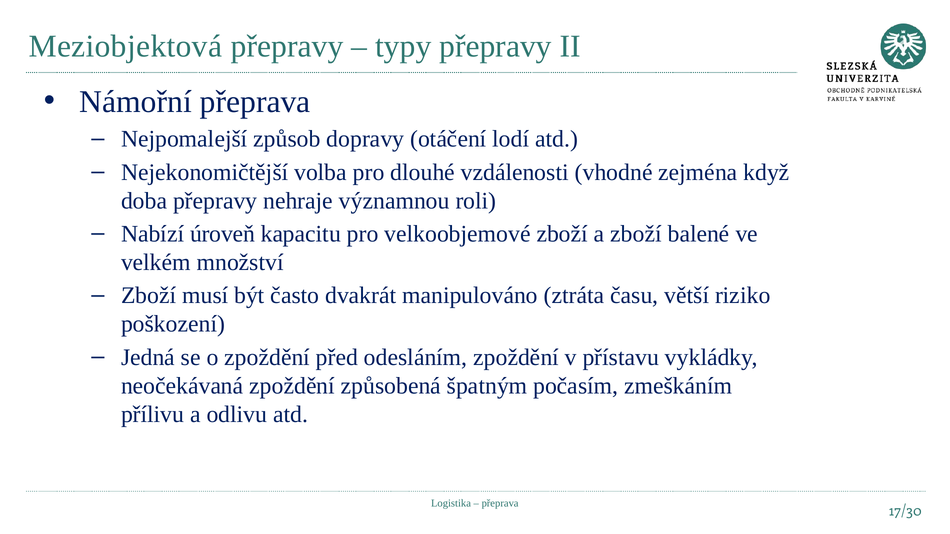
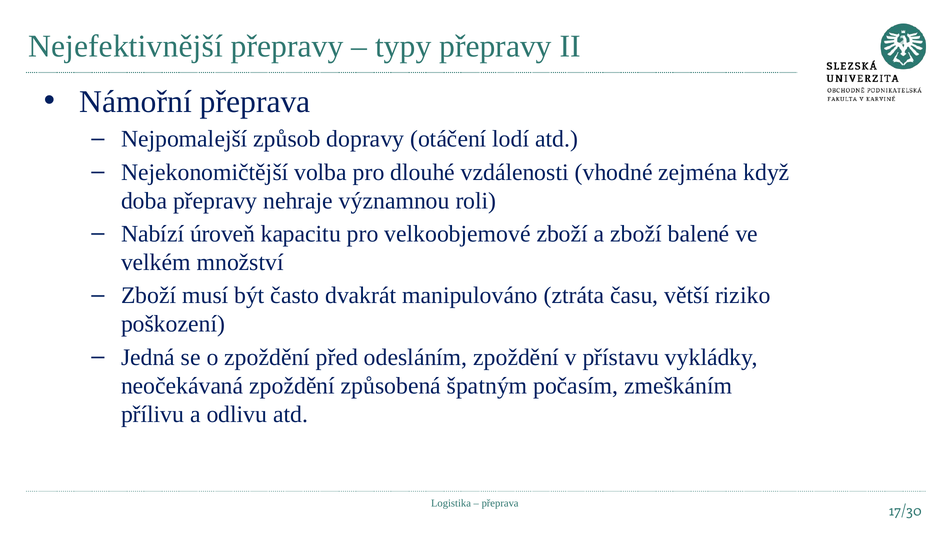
Meziobjektová: Meziobjektová -> Nejefektivnější
